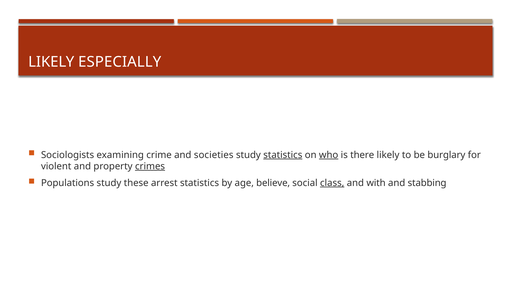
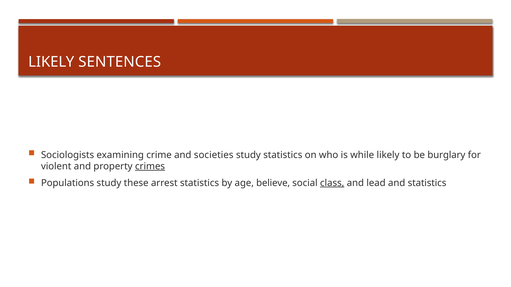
ESPECIALLY: ESPECIALLY -> SENTENCES
statistics at (283, 155) underline: present -> none
who underline: present -> none
there: there -> while
with: with -> lead
and stabbing: stabbing -> statistics
